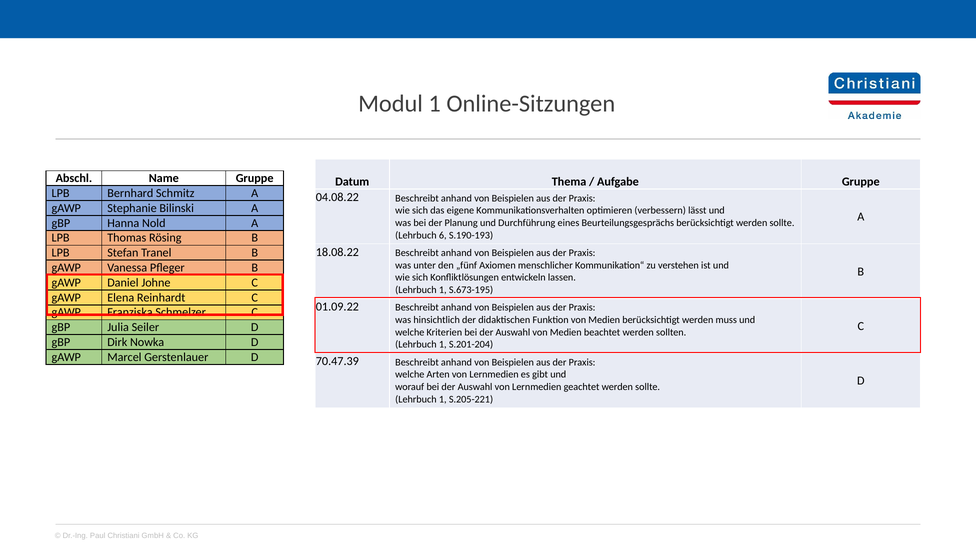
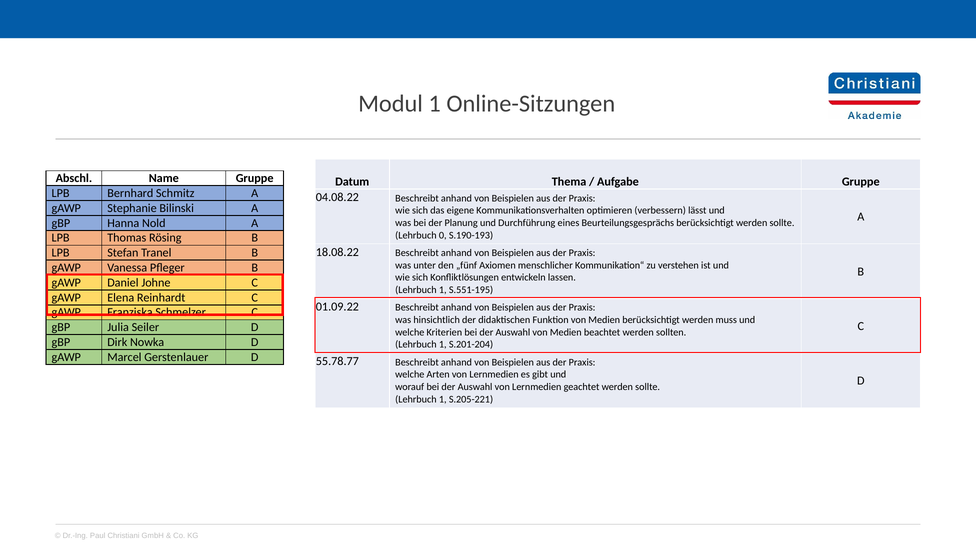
6: 6 -> 0
S.673-195: S.673-195 -> S.551-195
70.47.39: 70.47.39 -> 55.78.77
